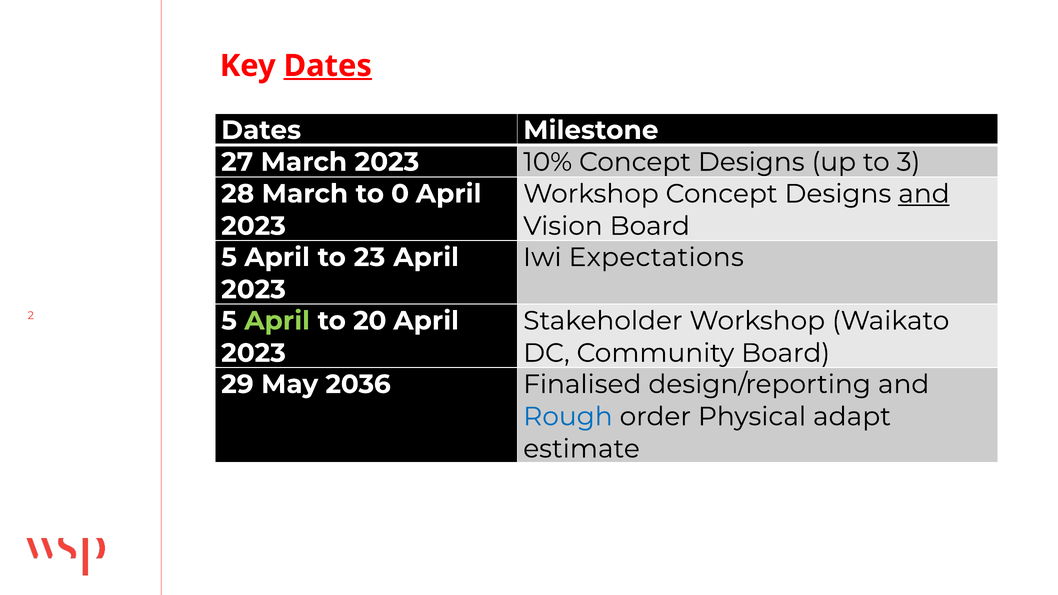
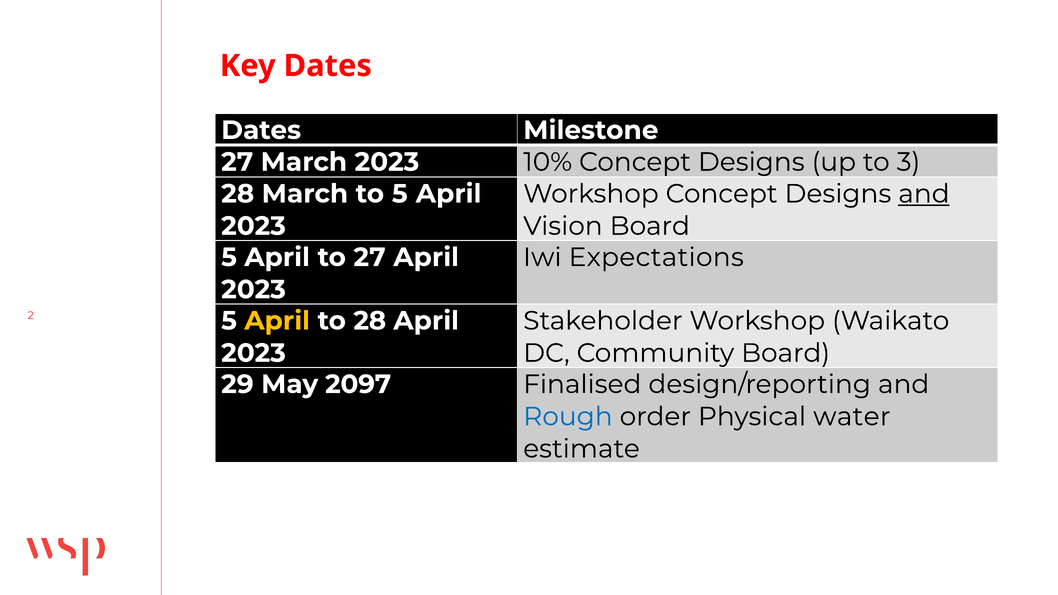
Dates at (328, 66) underline: present -> none
to 0: 0 -> 5
to 23: 23 -> 27
April at (277, 321) colour: light green -> yellow
to 20: 20 -> 28
2036: 2036 -> 2097
adapt: adapt -> water
